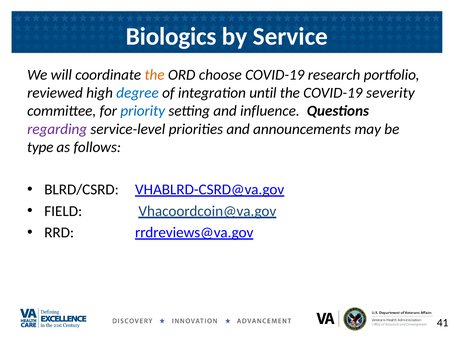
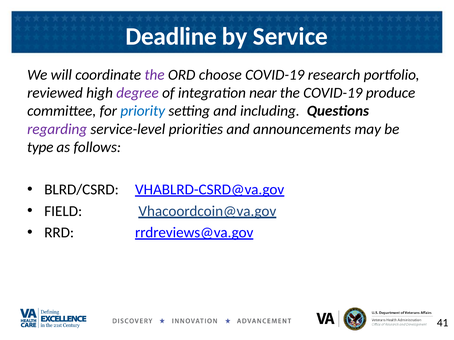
Biologics: Biologics -> Deadline
the at (155, 75) colour: orange -> purple
degree colour: blue -> purple
until: until -> near
severity: severity -> produce
influence: influence -> including
